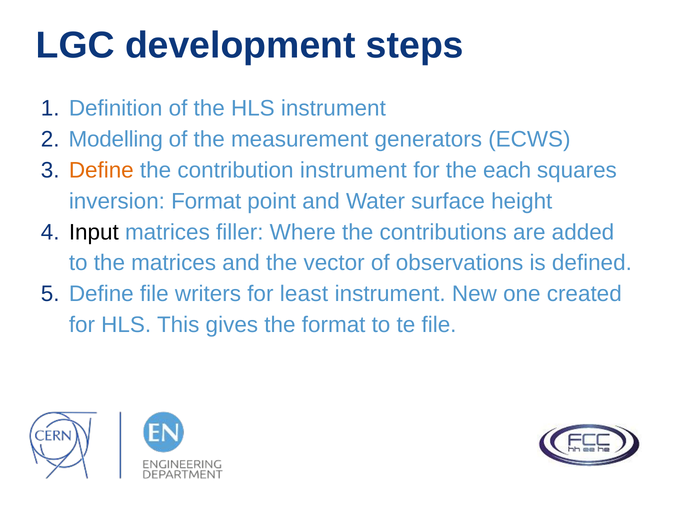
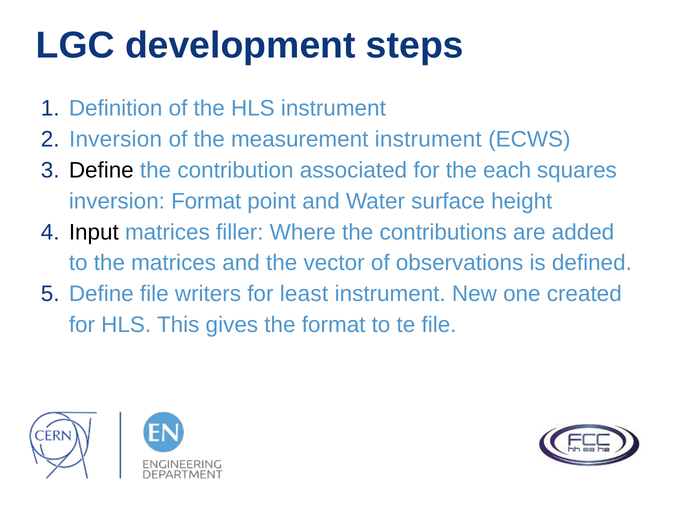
Modelling at (116, 139): Modelling -> Inversion
measurement generators: generators -> instrument
Define at (101, 170) colour: orange -> black
contribution instrument: instrument -> associated
